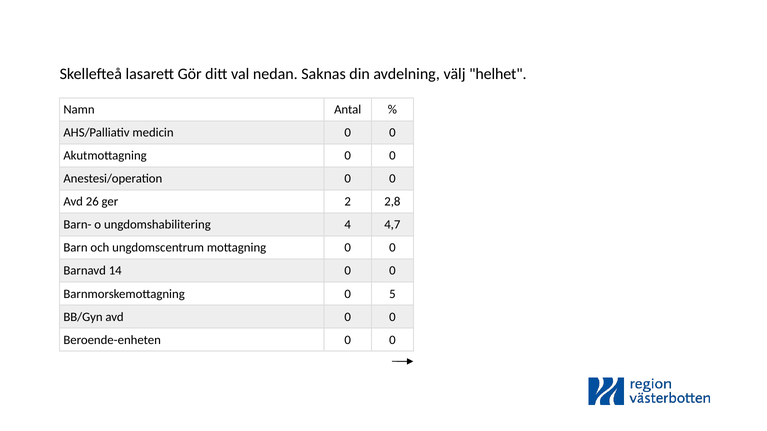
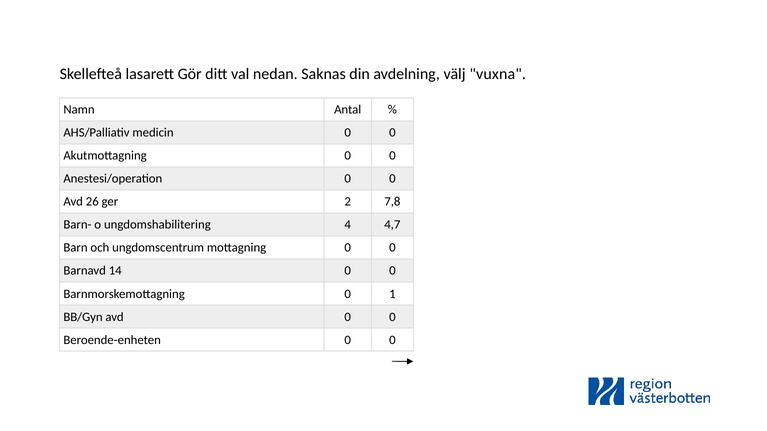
helhet: helhet -> vuxna
2,8: 2,8 -> 7,8
5: 5 -> 1
